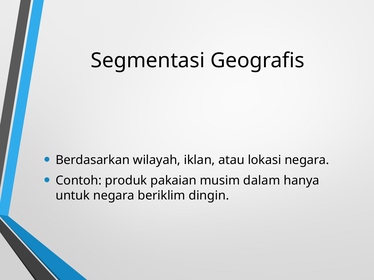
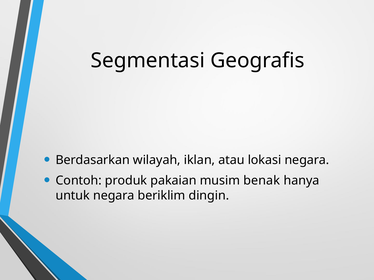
dalam: dalam -> benak
